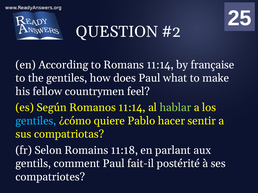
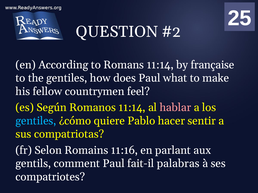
hablar colour: light green -> pink
11:18: 11:18 -> 11:16
postérité: postérité -> palabras
